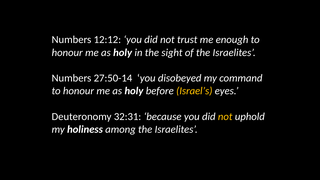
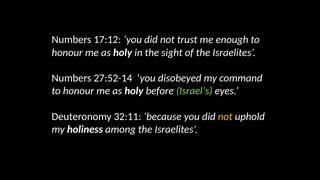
12:12: 12:12 -> 17:12
27:50-14: 27:50-14 -> 27:52-14
Israel’s colour: yellow -> light green
32:31: 32:31 -> 32:11
